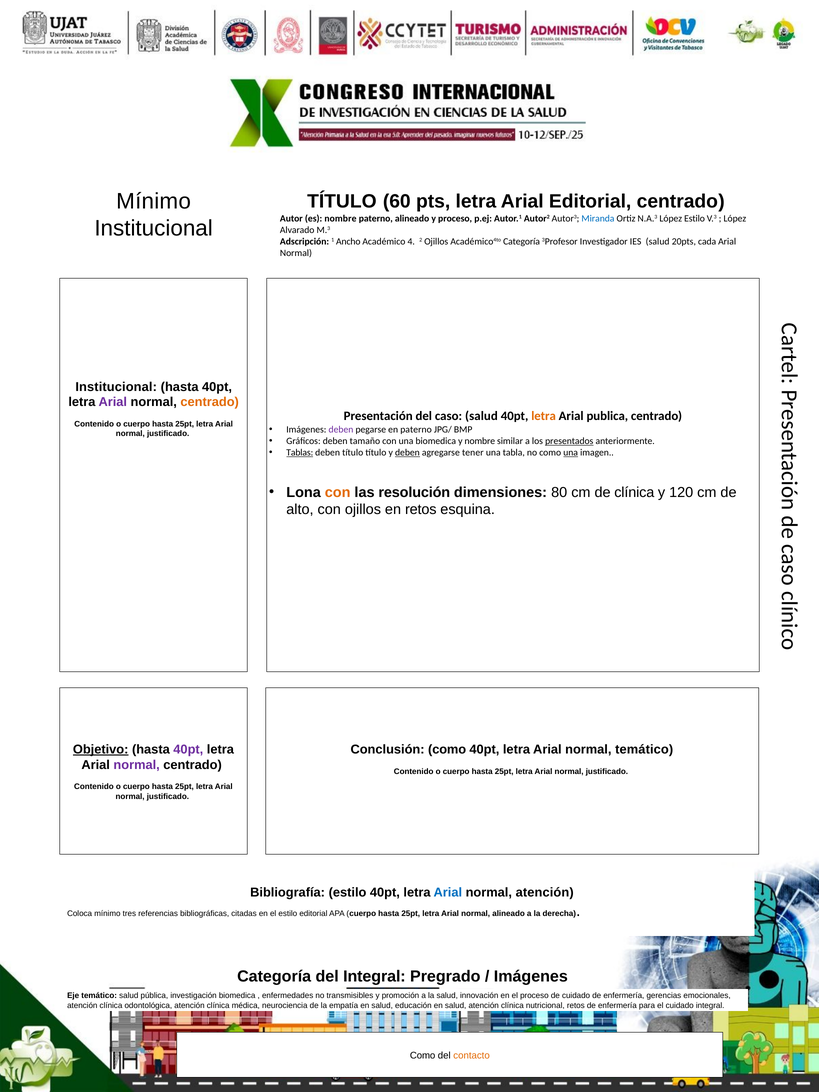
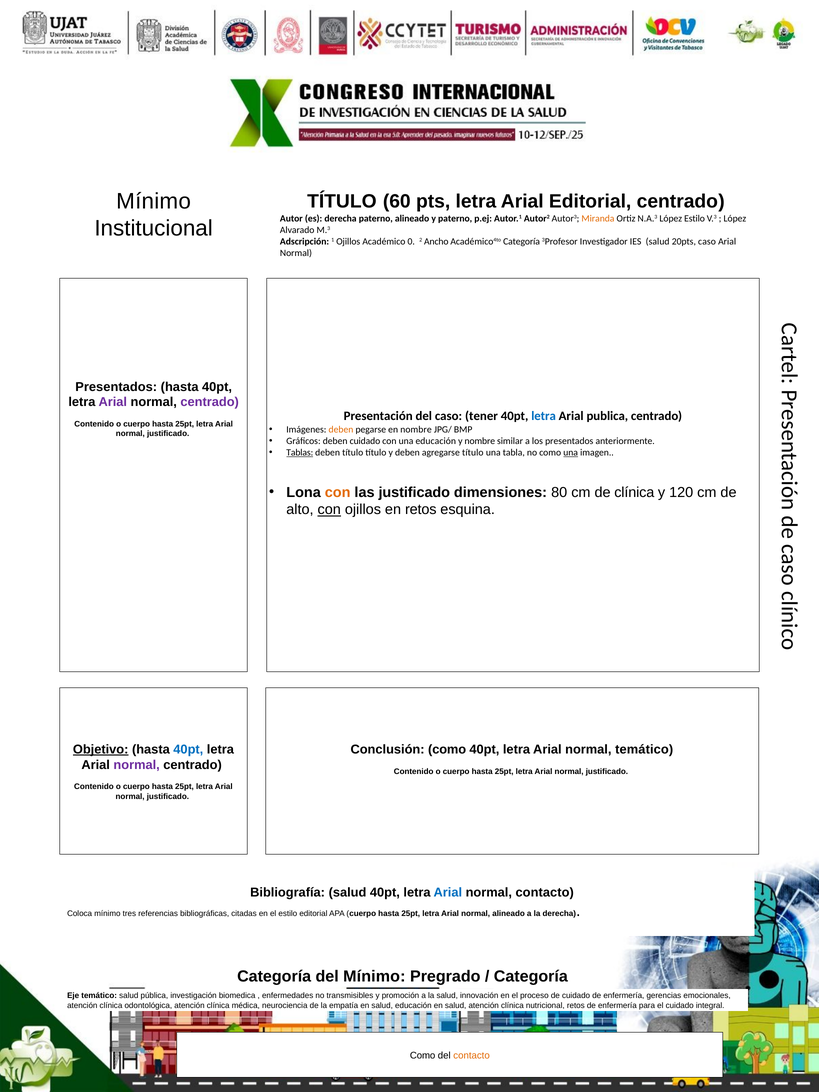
es nombre: nombre -> derecha
y proceso: proceso -> paterno
Miranda colour: blue -> orange
1 Ancho: Ancho -> Ojillos
4: 4 -> 0
2 Ojillos: Ojillos -> Ancho
20pts cada: cada -> caso
Institucional at (116, 387): Institucional -> Presentados
centrado at (210, 402) colour: orange -> purple
caso salud: salud -> tener
letra at (544, 416) colour: orange -> blue
deben at (341, 429) colour: purple -> orange
en paterno: paterno -> nombre
deben tamaño: tamaño -> cuidado
una biomedica: biomedica -> educación
presentados at (569, 441) underline: present -> none
deben at (407, 453) underline: present -> none
agregarse tener: tener -> título
las resolución: resolución -> justificado
con at (329, 510) underline: none -> present
40pt at (188, 750) colour: purple -> blue
Bibliografía estilo: estilo -> salud
normal atención: atención -> contacto
del Integral: Integral -> Mínimo
Imágenes at (531, 976): Imágenes -> Categoría
